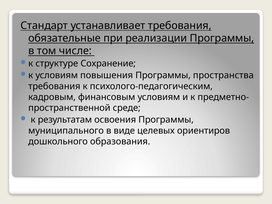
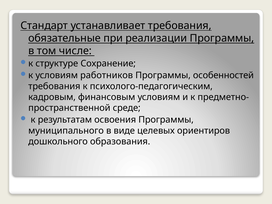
повышения: повышения -> работников
пространства: пространства -> особенностей
